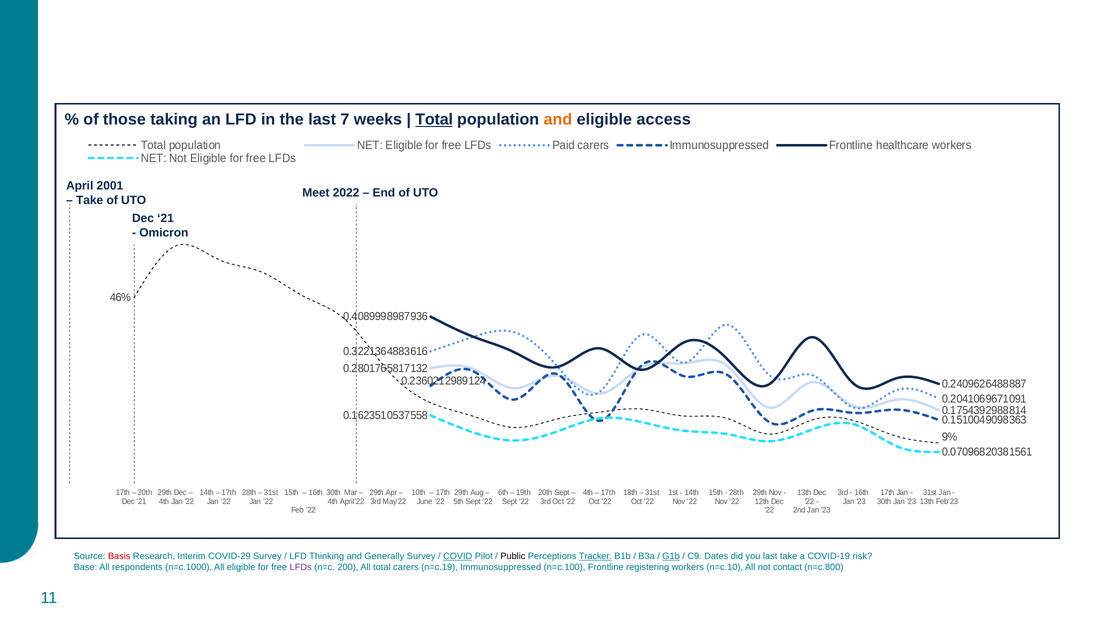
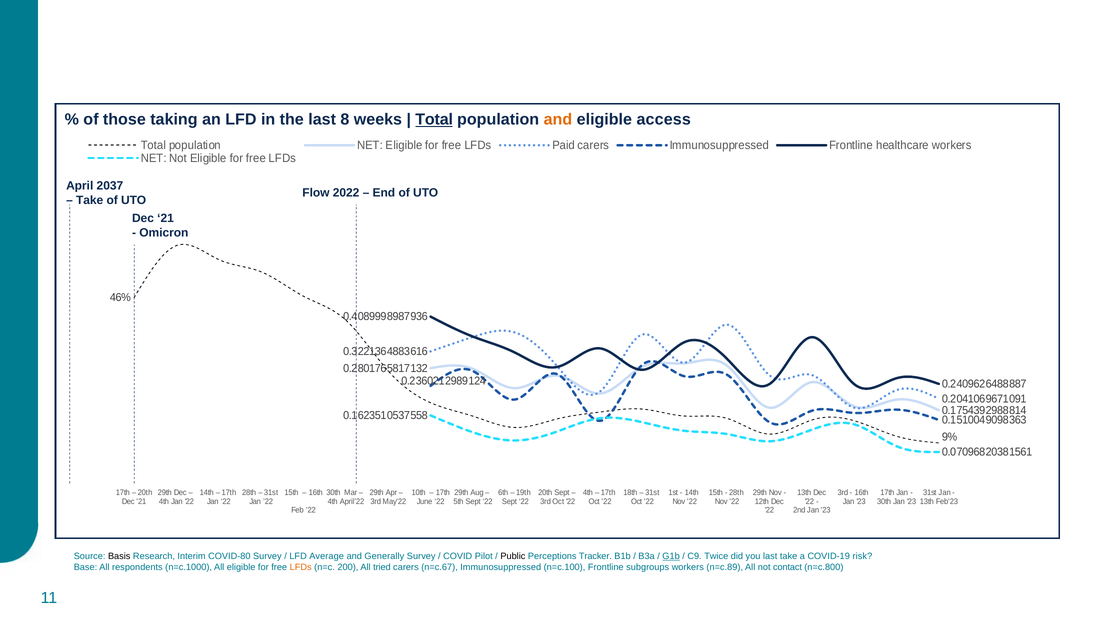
7: 7 -> 8
2001: 2001 -> 2037
Meet: Meet -> Flow
Basis colour: red -> black
COVID-29: COVID-29 -> COVID-80
Thinking: Thinking -> Average
COVID underline: present -> none
Tracker underline: present -> none
Dates: Dates -> Twice
LFDs at (301, 568) colour: purple -> orange
All total: total -> tried
n=c.19: n=c.19 -> n=c.67
registering: registering -> subgroups
n=c.10: n=c.10 -> n=c.89
